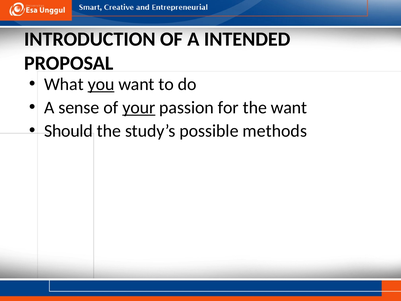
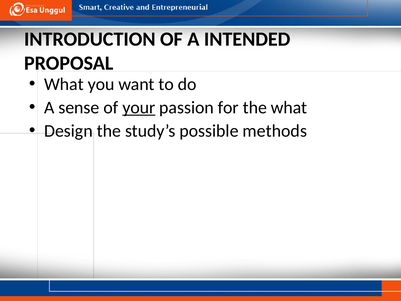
you underline: present -> none
the want: want -> what
Should: Should -> Design
